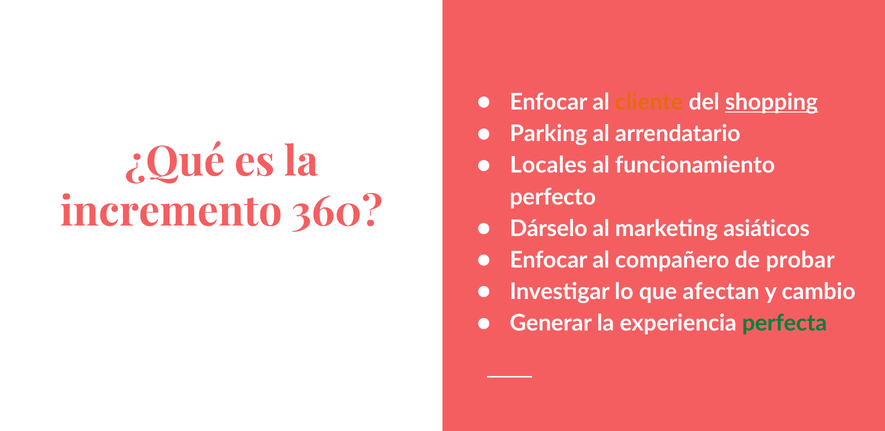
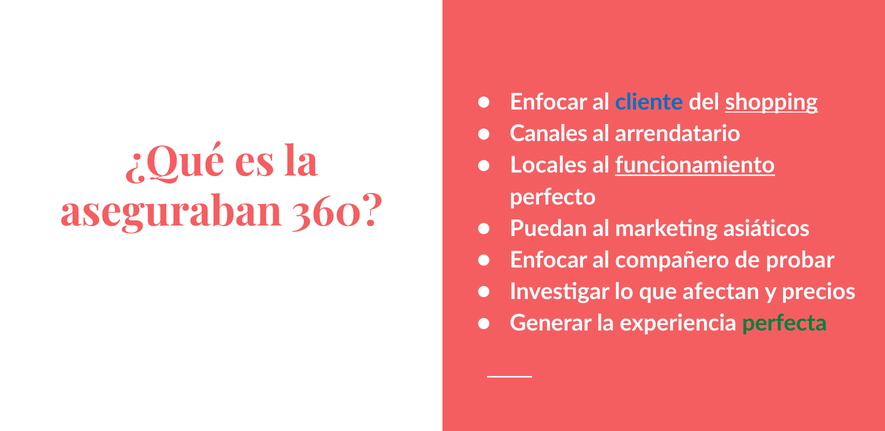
cliente colour: orange -> blue
Parking: Parking -> Canales
funcionamiento underline: none -> present
incremento: incremento -> aseguraban
Dárselo: Dárselo -> Puedan
cambio: cambio -> precios
